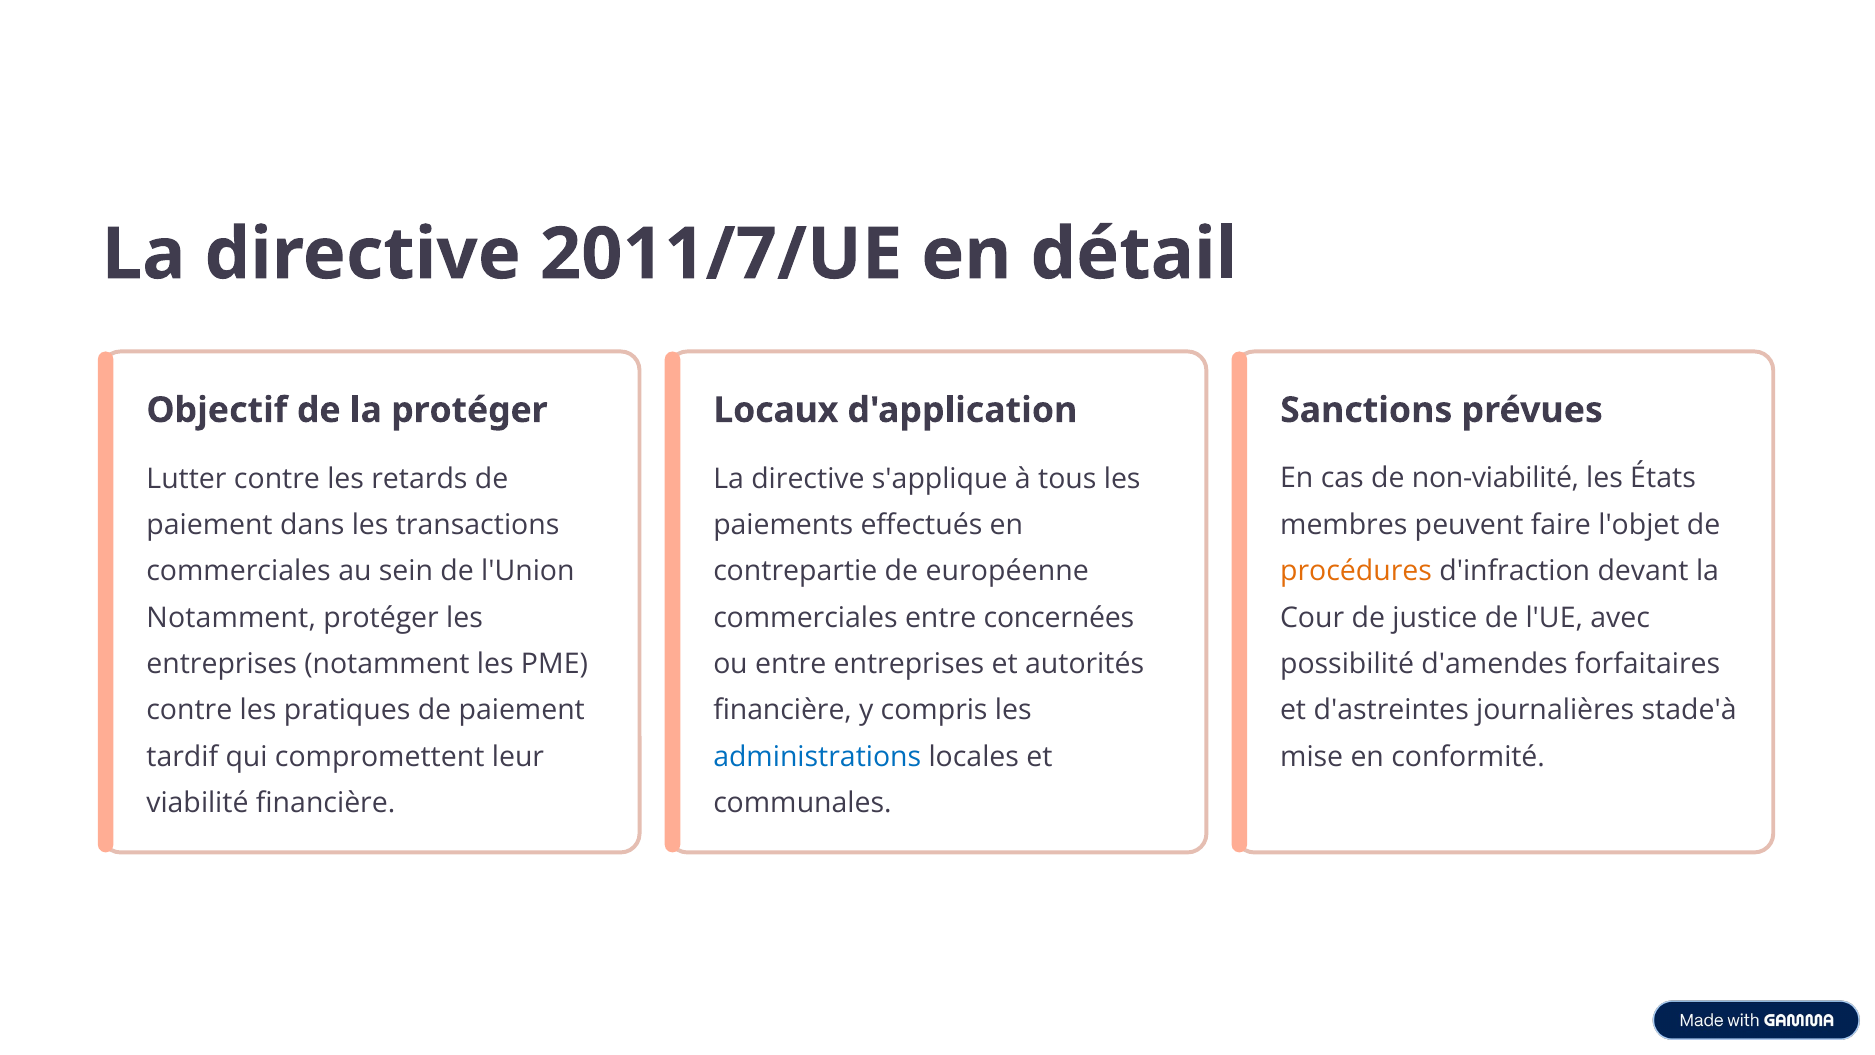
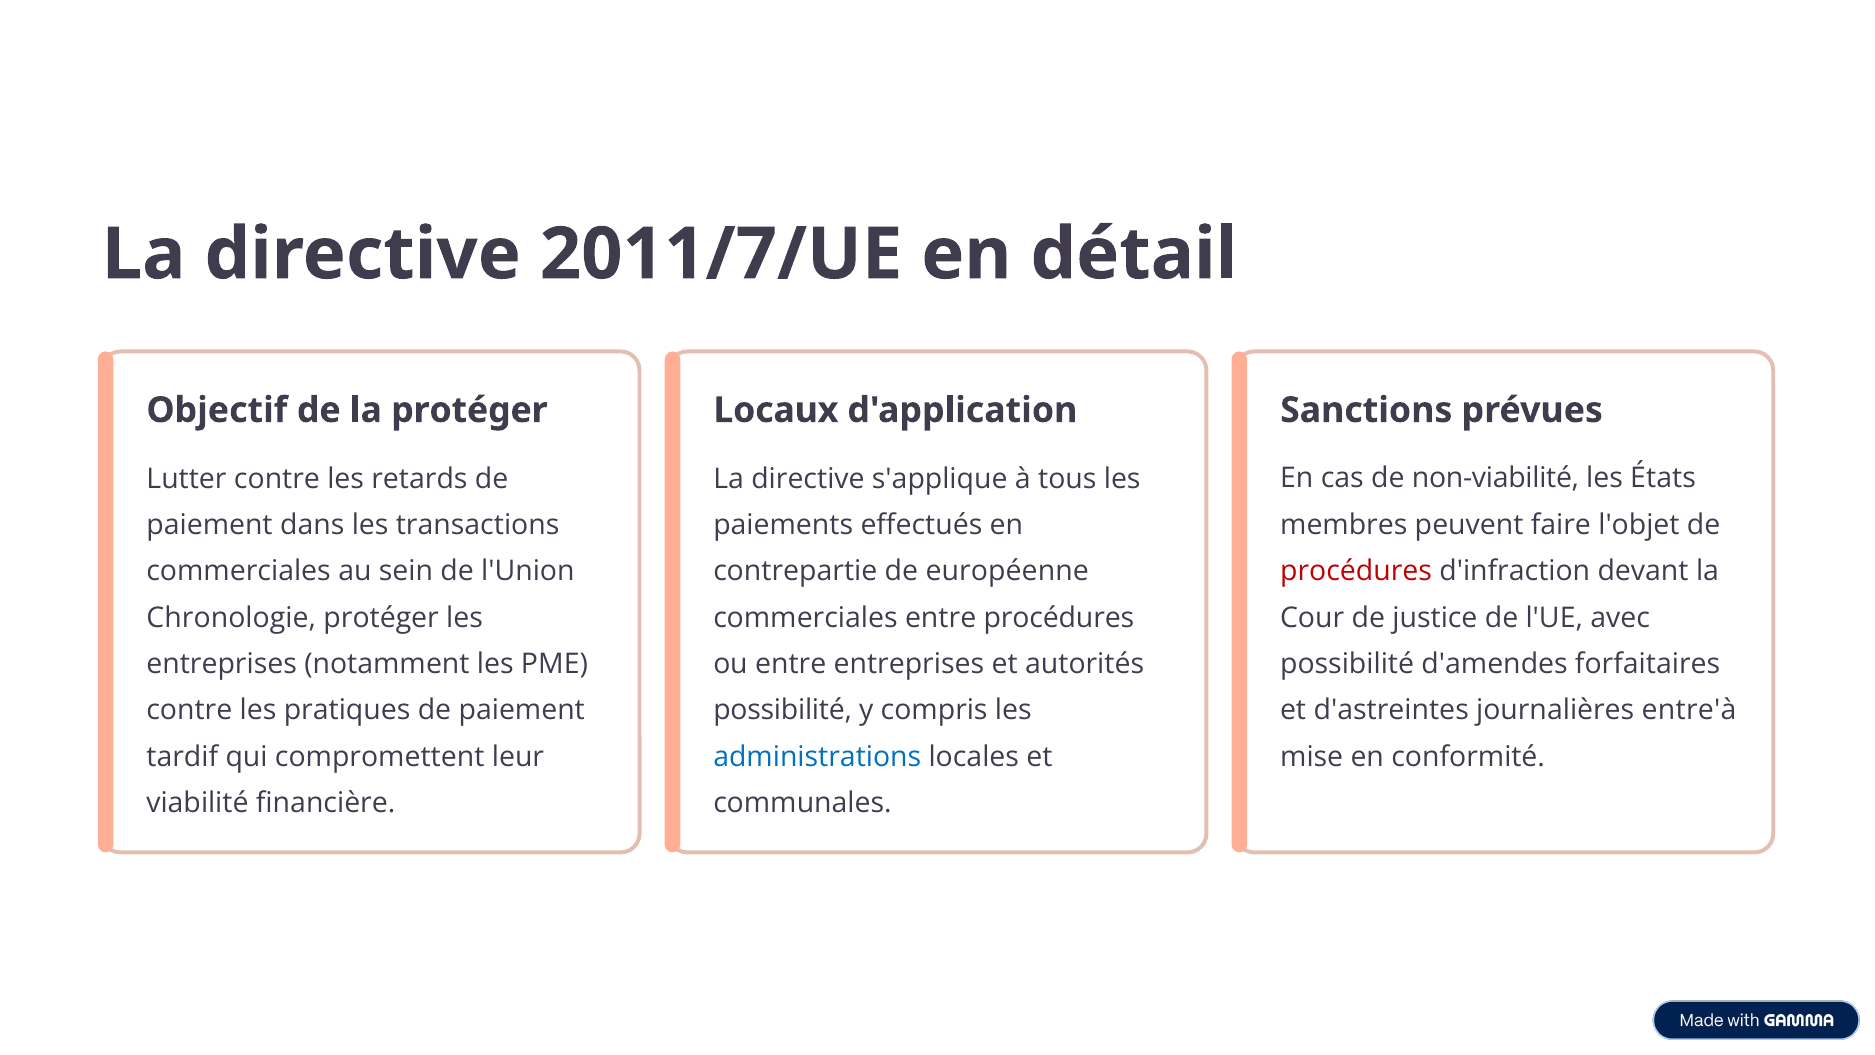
procédures at (1356, 571) colour: orange -> red
Notamment at (231, 618): Notamment -> Chronologie
entre concernées: concernées -> procédures
stade'à: stade'à -> entre'à
financière at (783, 710): financière -> possibilité
